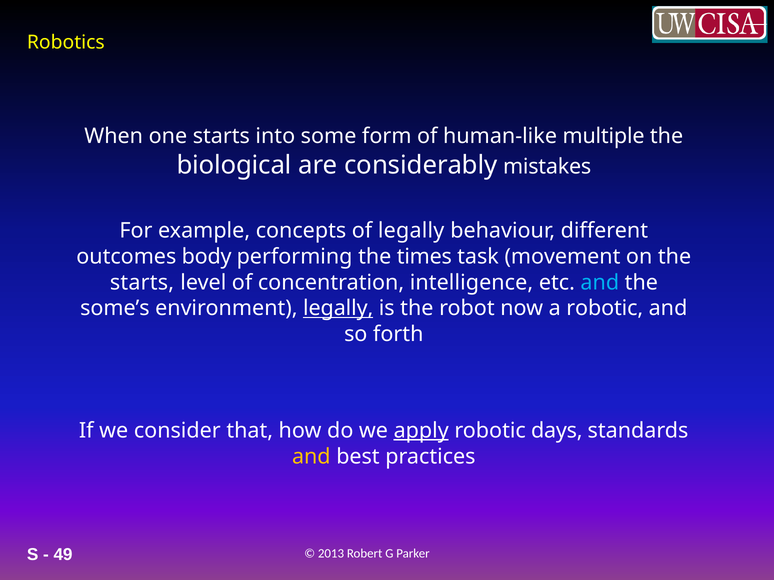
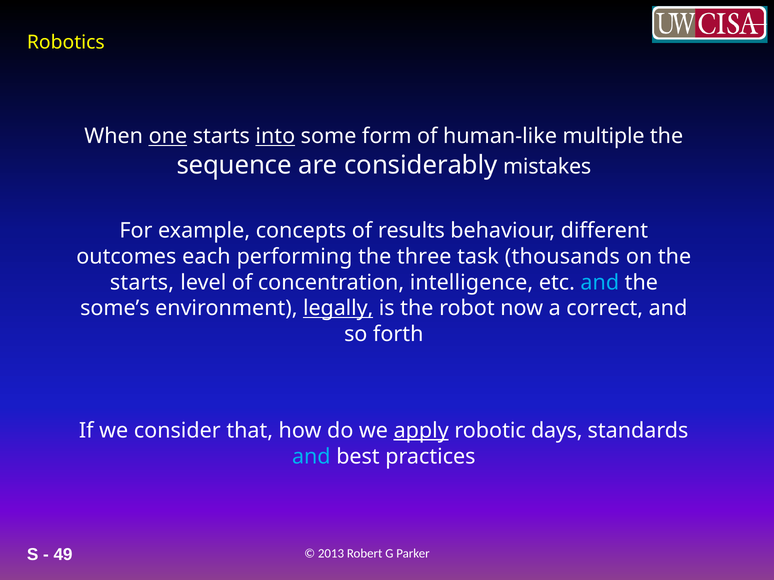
one underline: none -> present
into underline: none -> present
biological: biological -> sequence
of legally: legally -> results
body: body -> each
times: times -> three
movement: movement -> thousands
a robotic: robotic -> correct
and at (311, 457) colour: yellow -> light blue
